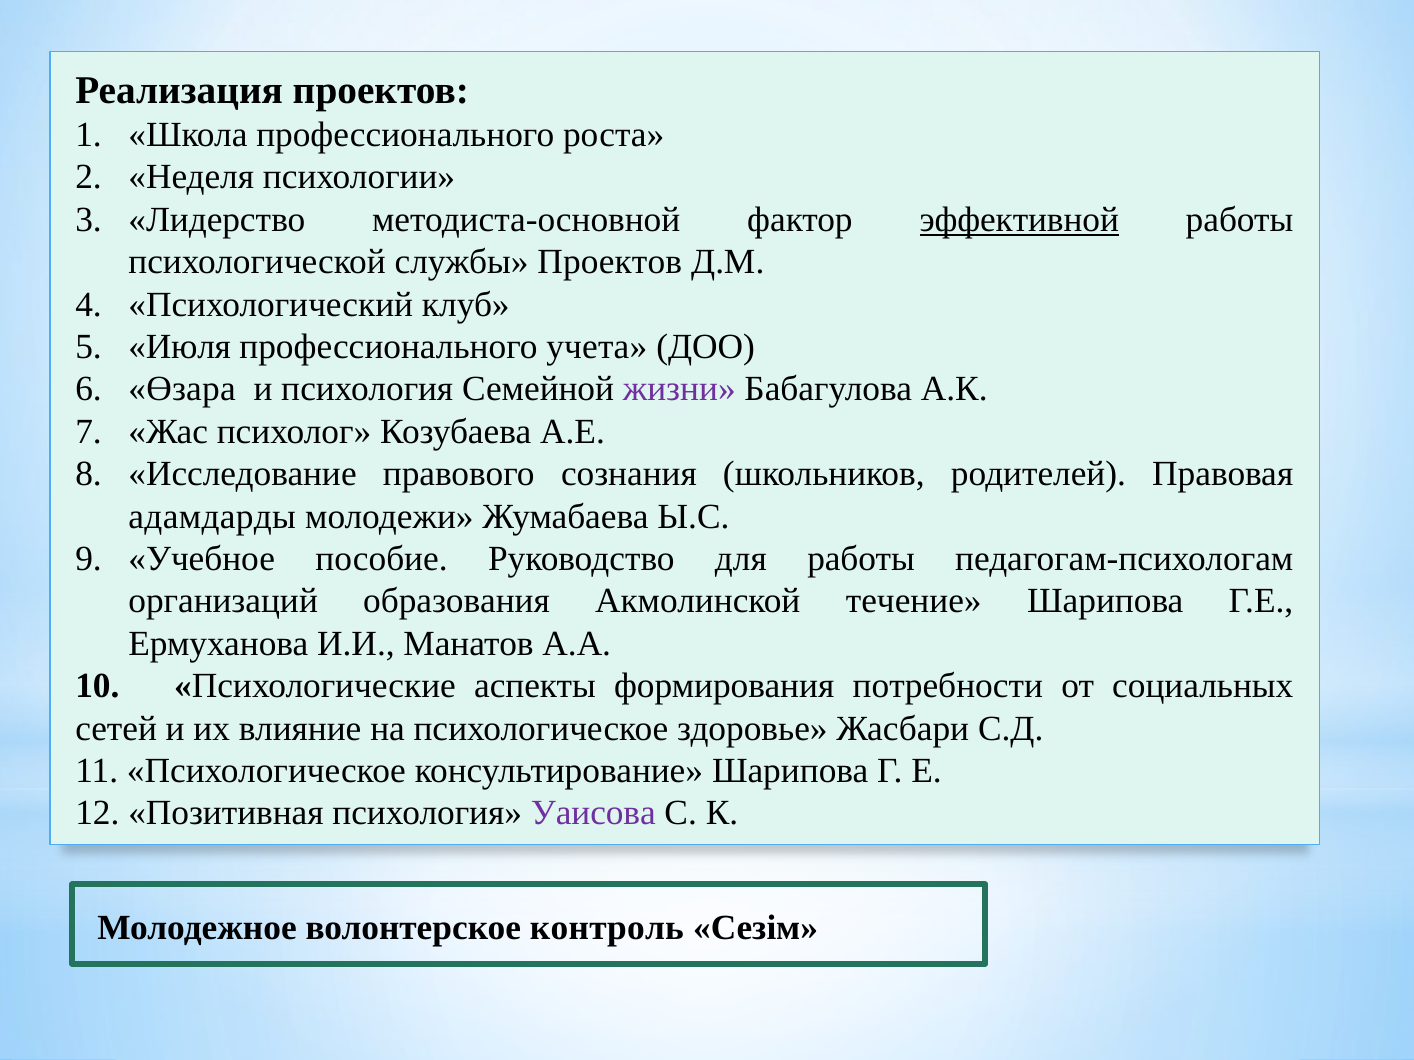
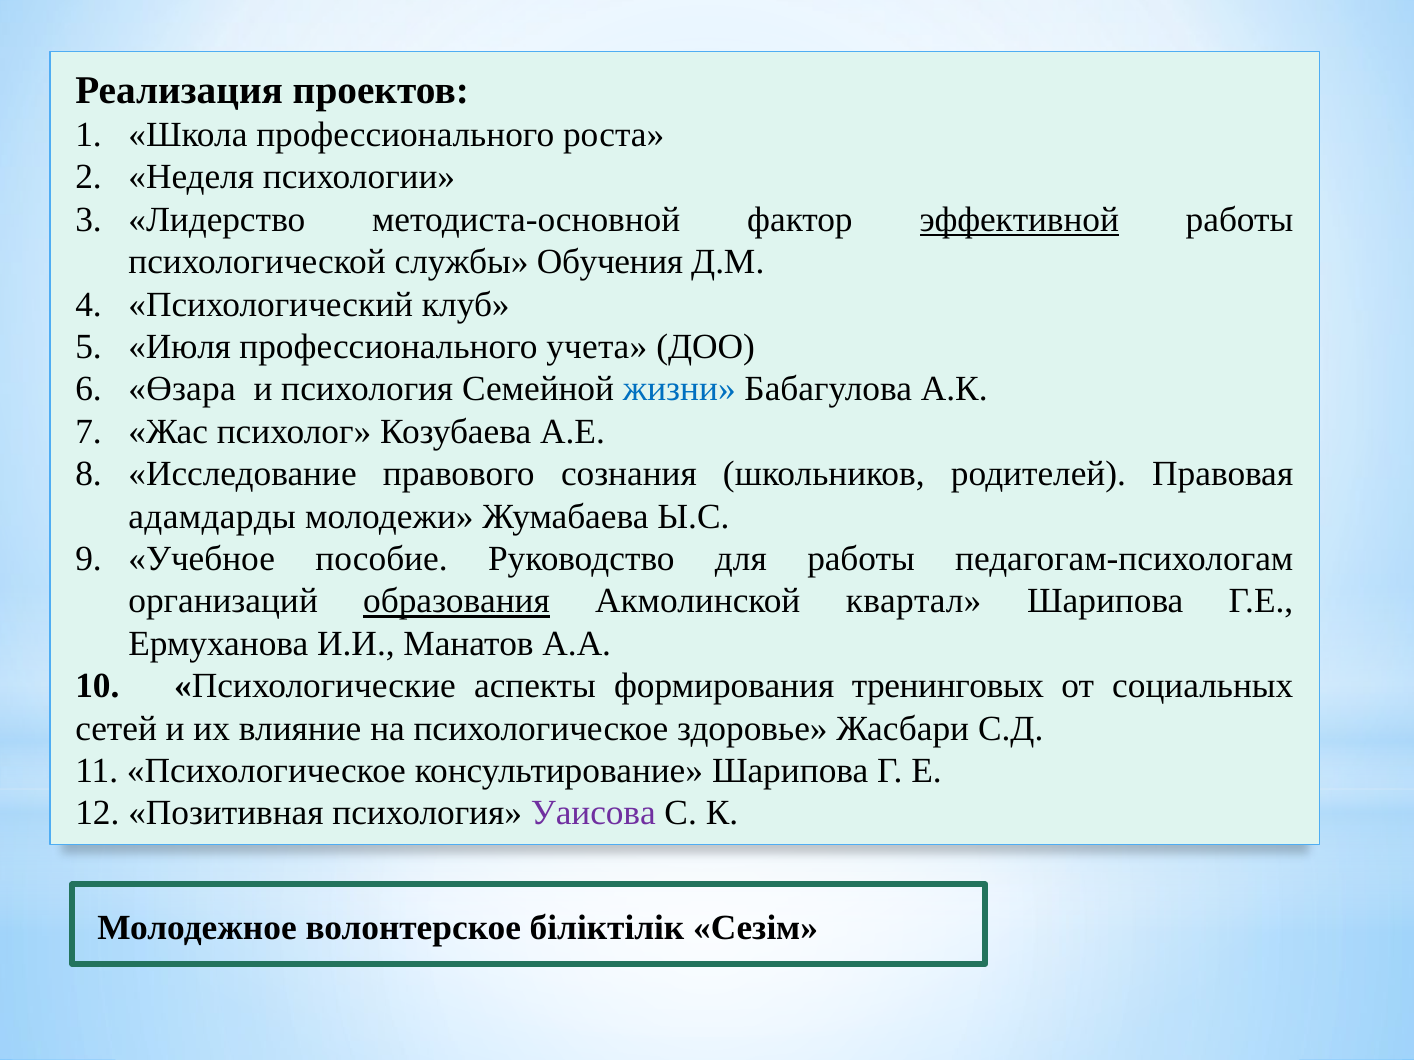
службы Проектов: Проектов -> Обучения
жизни colour: purple -> blue
образования underline: none -> present
течение: течение -> квартал
потребности: потребности -> тренинговых
контроль: контроль -> біліктілік
